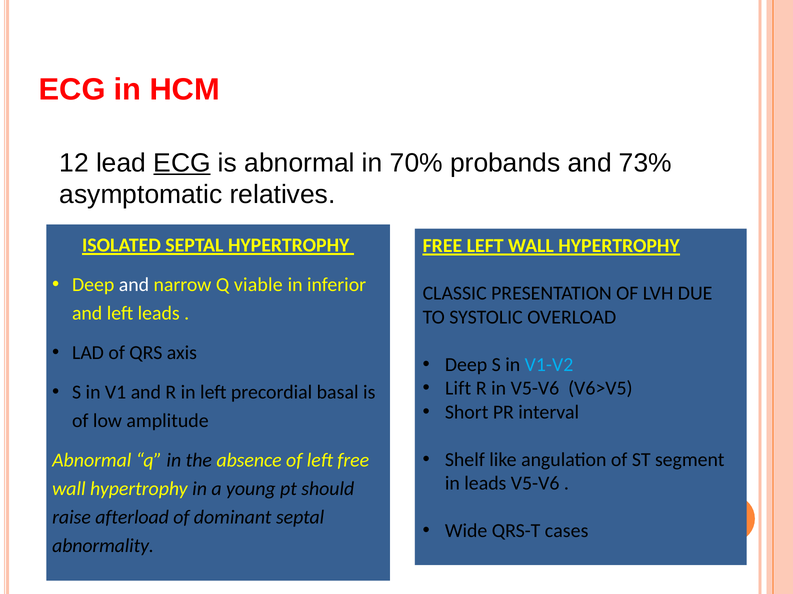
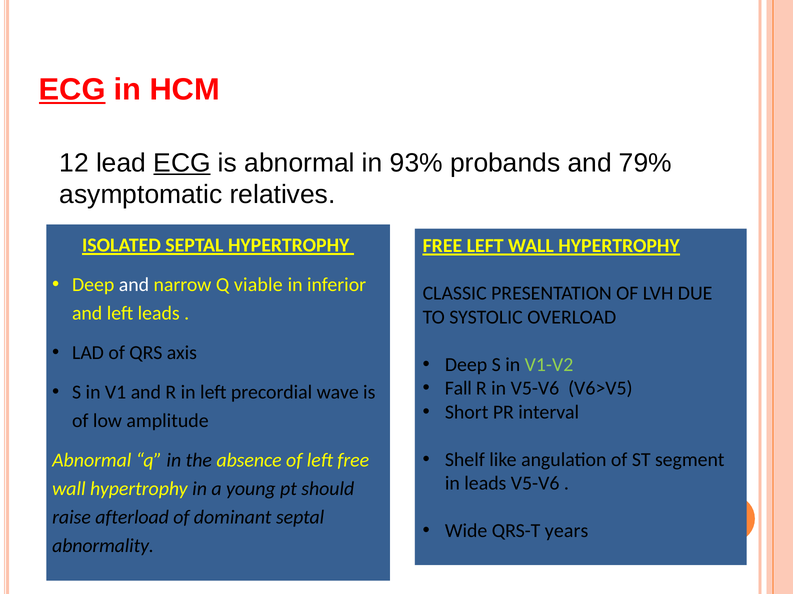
ECG at (72, 90) underline: none -> present
70%: 70% -> 93%
73%: 73% -> 79%
V1-V2 colour: light blue -> light green
Lift: Lift -> Fall
basal: basal -> wave
cases: cases -> years
